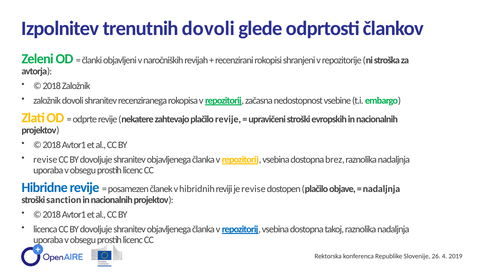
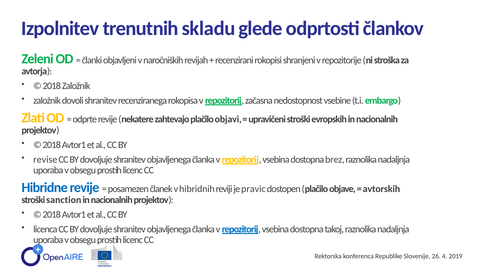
trenutnih dovoli: dovoli -> skladu
plačilo revije: revije -> objavi
je revise: revise -> pravic
nadaljnja at (381, 189): nadaljnja -> avtorskih
